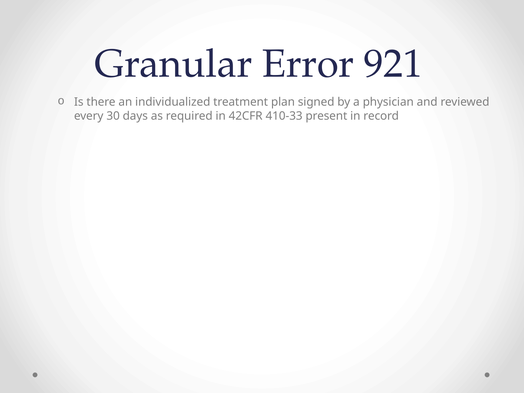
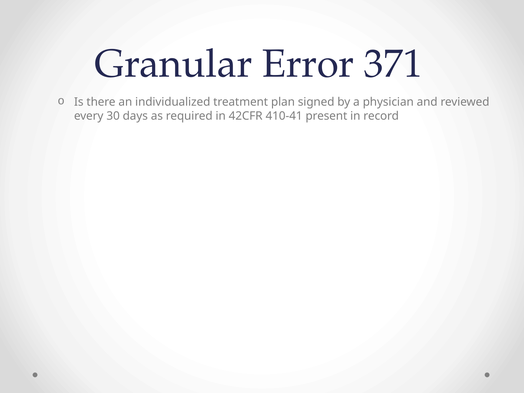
921: 921 -> 371
410-33: 410-33 -> 410-41
